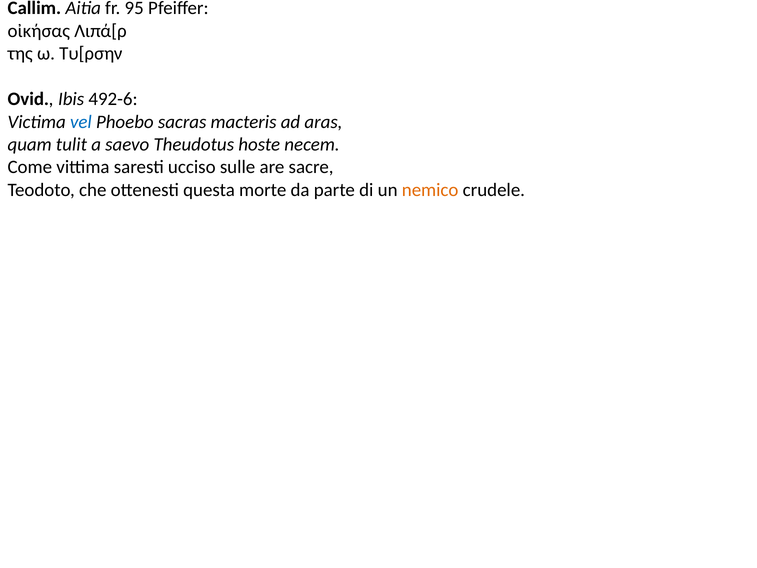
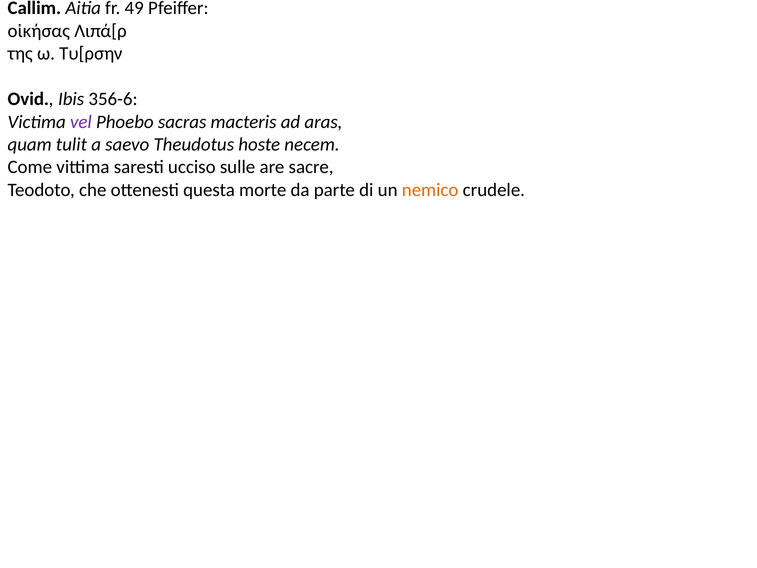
95: 95 -> 49
492-6: 492-6 -> 356-6
vel colour: blue -> purple
